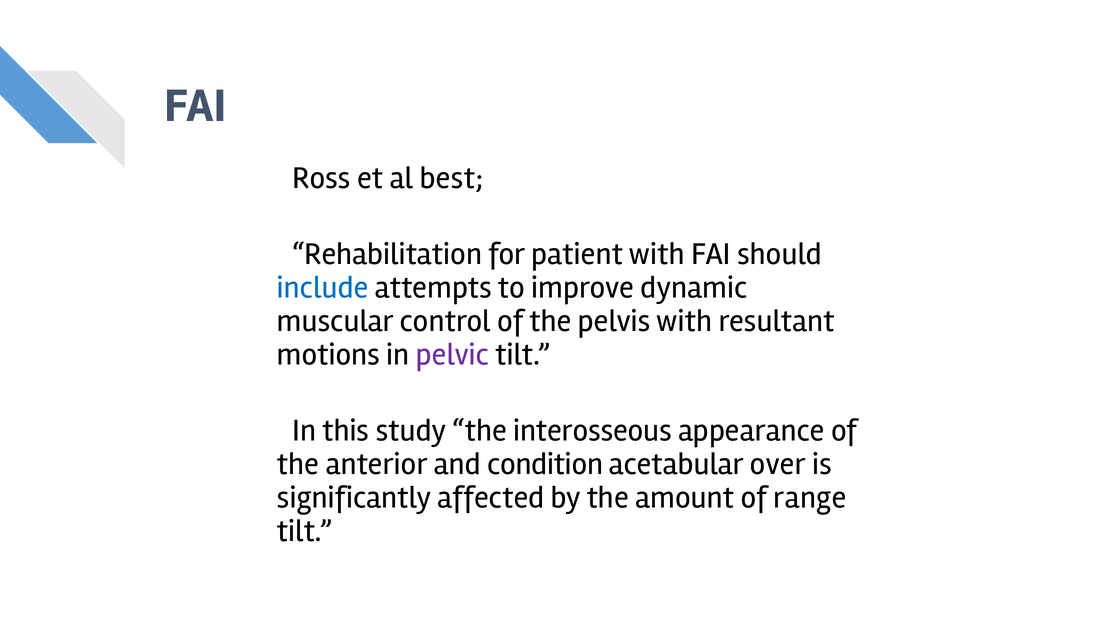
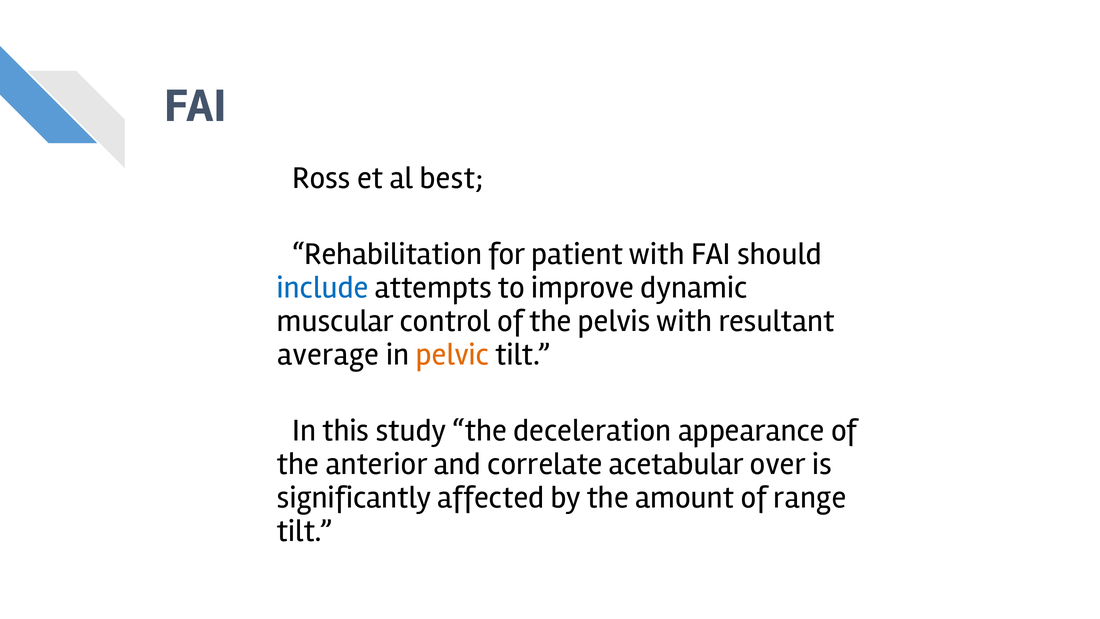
motions: motions -> average
pelvic colour: purple -> orange
interosseous: interosseous -> deceleration
condition: condition -> correlate
